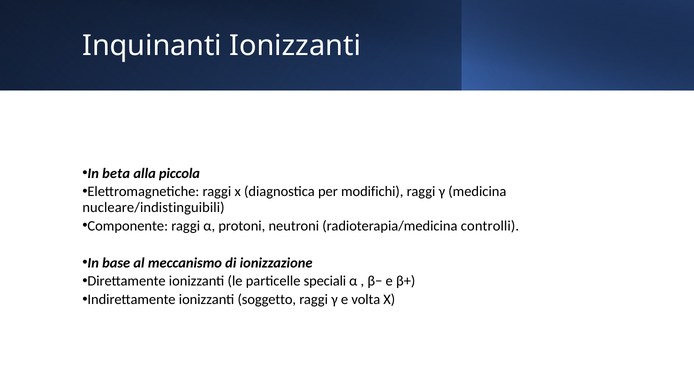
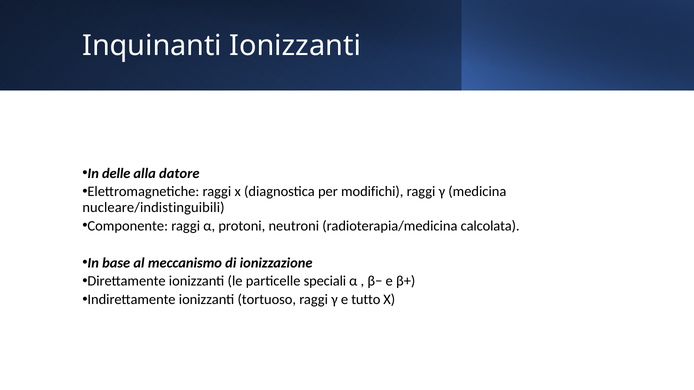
beta: beta -> delle
piccola: piccola -> datore
controlli: controlli -> calcolata
soggetto: soggetto -> tortuoso
volta: volta -> tutto
